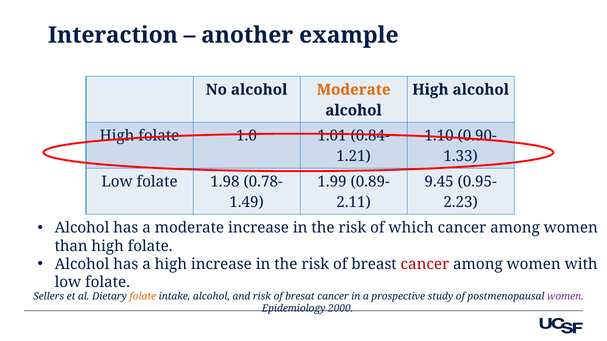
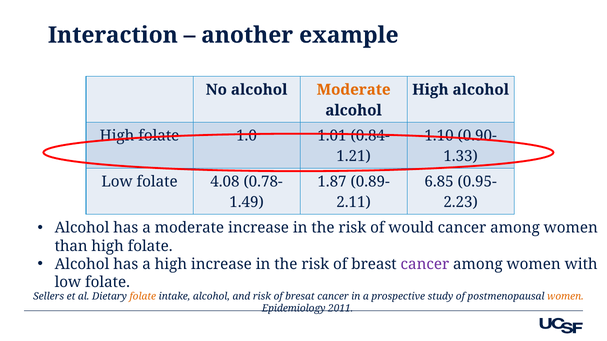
1.98: 1.98 -> 4.08
1.99: 1.99 -> 1.87
9.45: 9.45 -> 6.85
which: which -> would
cancer at (425, 265) colour: red -> purple
women at (565, 297) colour: purple -> orange
2000: 2000 -> 2011
